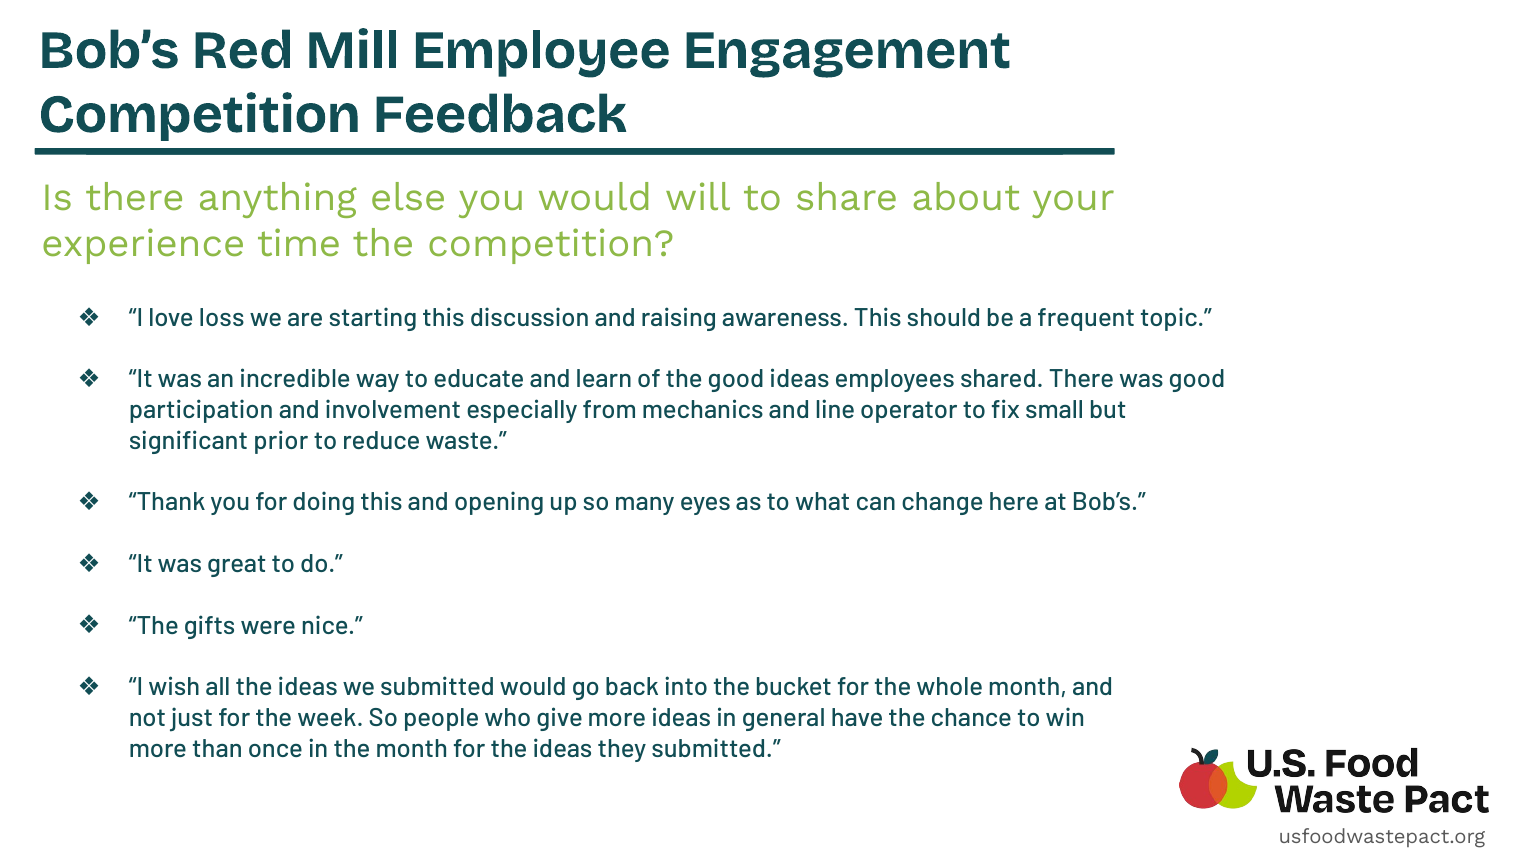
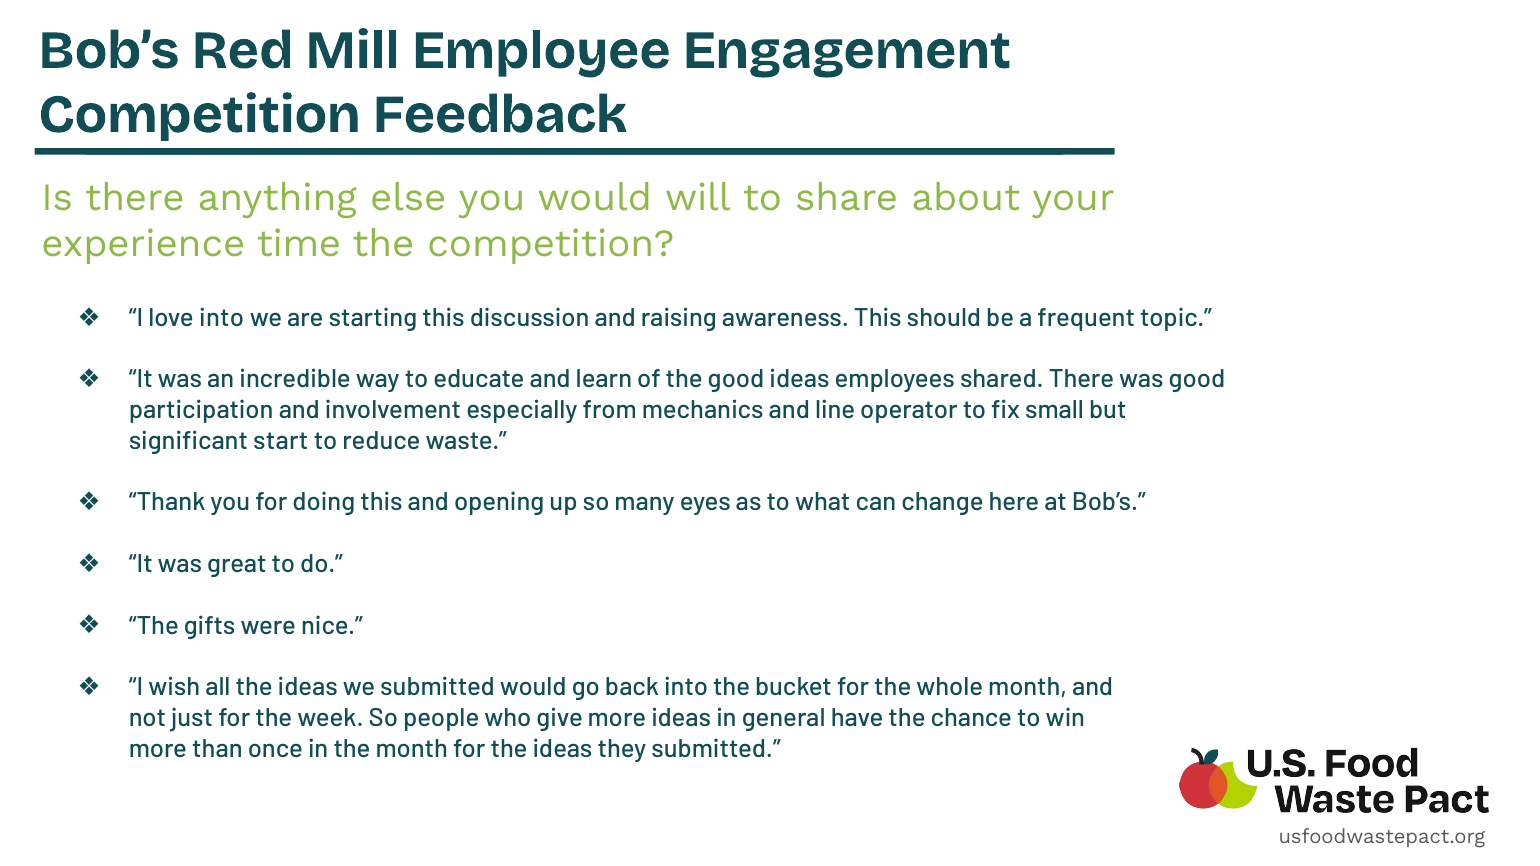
love loss: loss -> into
prior: prior -> start
